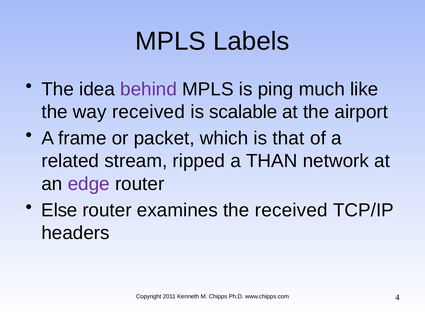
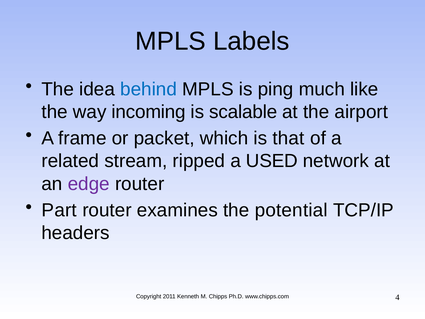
behind colour: purple -> blue
way received: received -> incoming
THAN: THAN -> USED
Else: Else -> Part
the received: received -> potential
